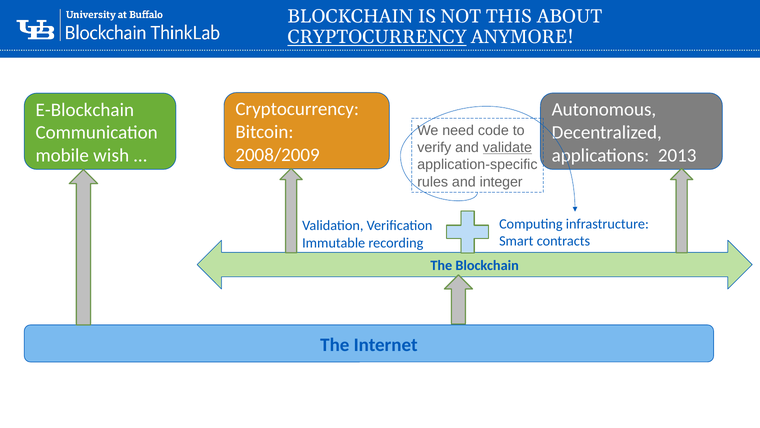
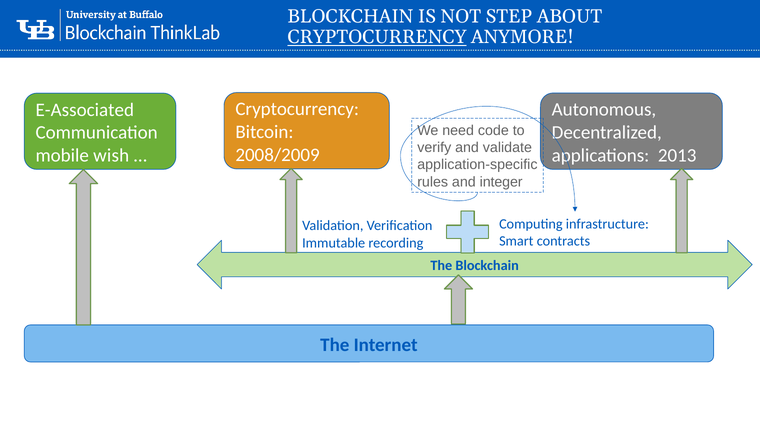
THIS: THIS -> STEP
E-Blockchain: E-Blockchain -> E-Associated
validate underline: present -> none
